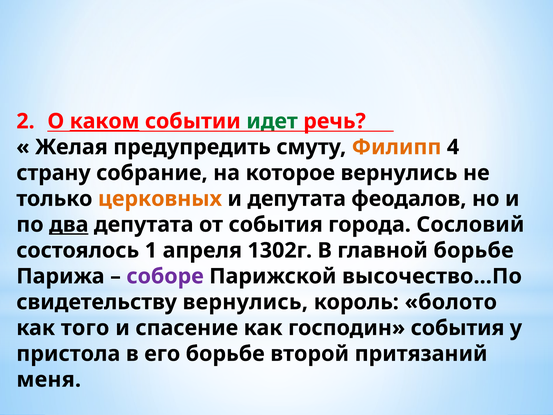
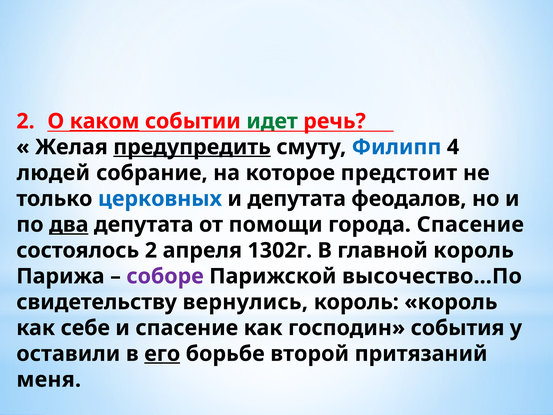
предупредить underline: none -> present
Филипп colour: orange -> blue
страну: страну -> людей
которое вернулись: вернулись -> предстоит
церковных colour: orange -> blue
от события: события -> помощи
города Сословий: Сословий -> Спасение
состоялось 1: 1 -> 2
главной борьбе: борьбе -> король
король болото: болото -> король
того: того -> себе
пристола: пристола -> оставили
его underline: none -> present
